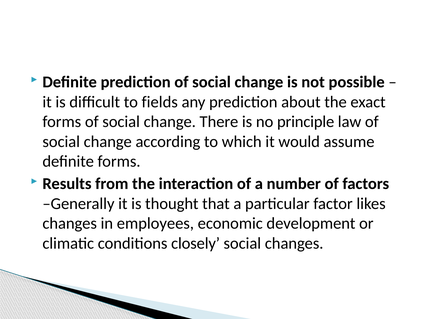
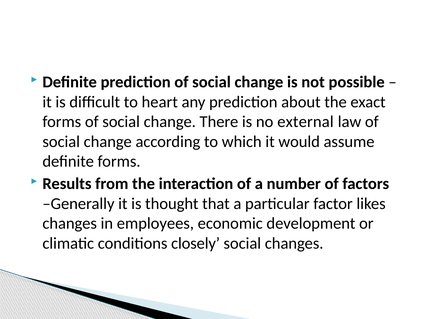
fields: fields -> heart
principle: principle -> external
